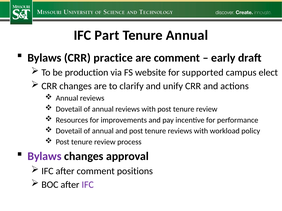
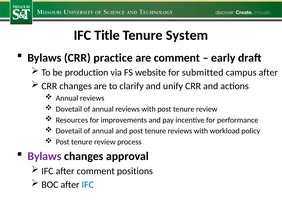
Part: Part -> Title
Tenure Annual: Annual -> System
supported: supported -> submitted
campus elect: elect -> after
IFC at (88, 185) colour: purple -> blue
